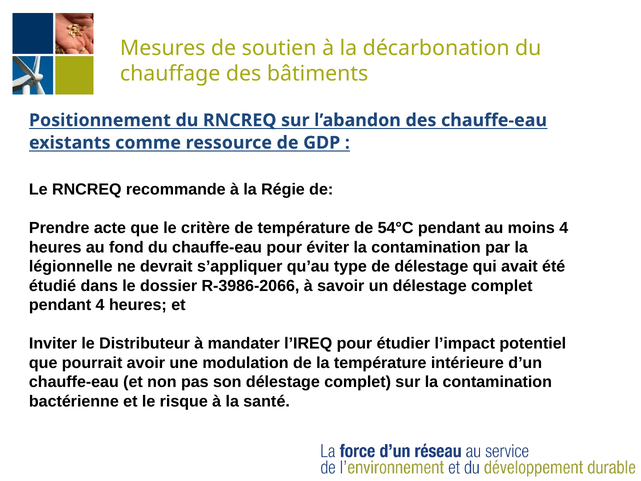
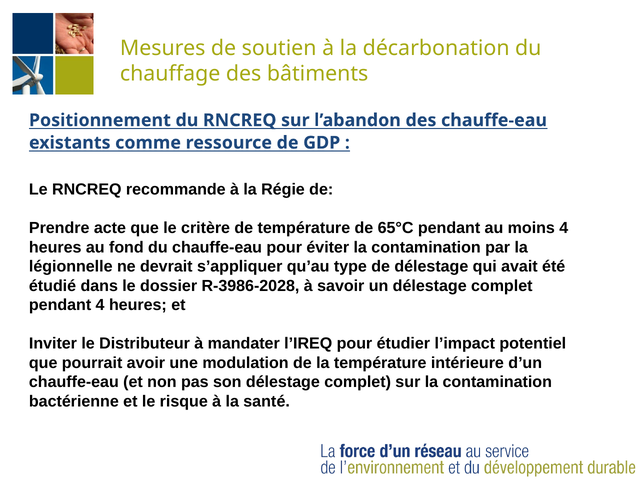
54°C: 54°C -> 65°C
R-3986-2066: R-3986-2066 -> R-3986-2028
